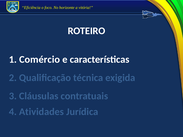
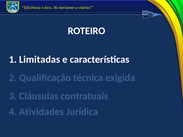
Comércio: Comércio -> Limitadas
